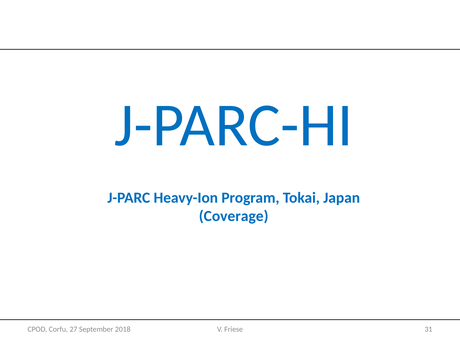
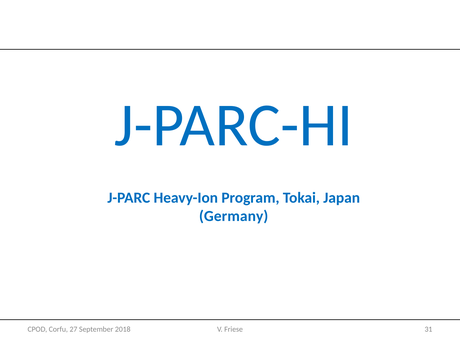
Coverage: Coverage -> Germany
